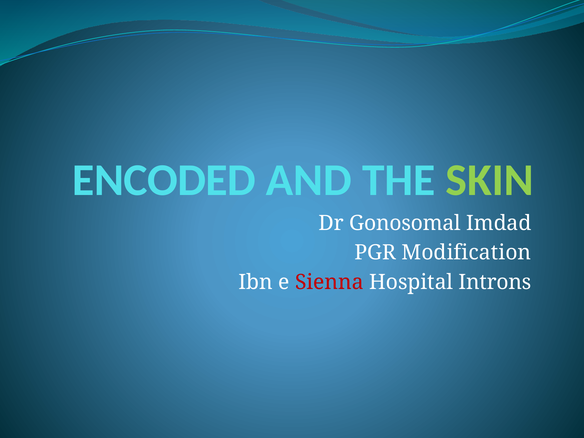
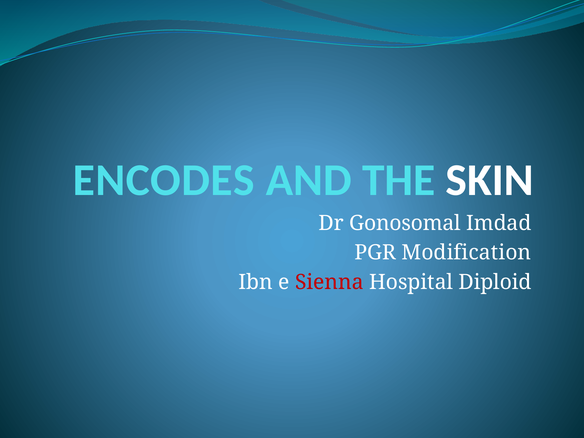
ENCODED: ENCODED -> ENCODES
SKIN colour: light green -> white
Introns: Introns -> Diploid
